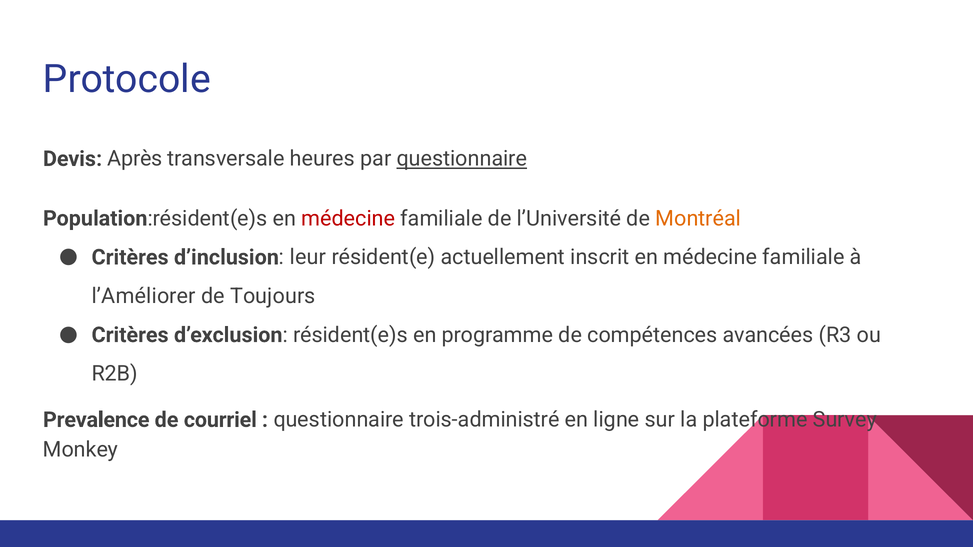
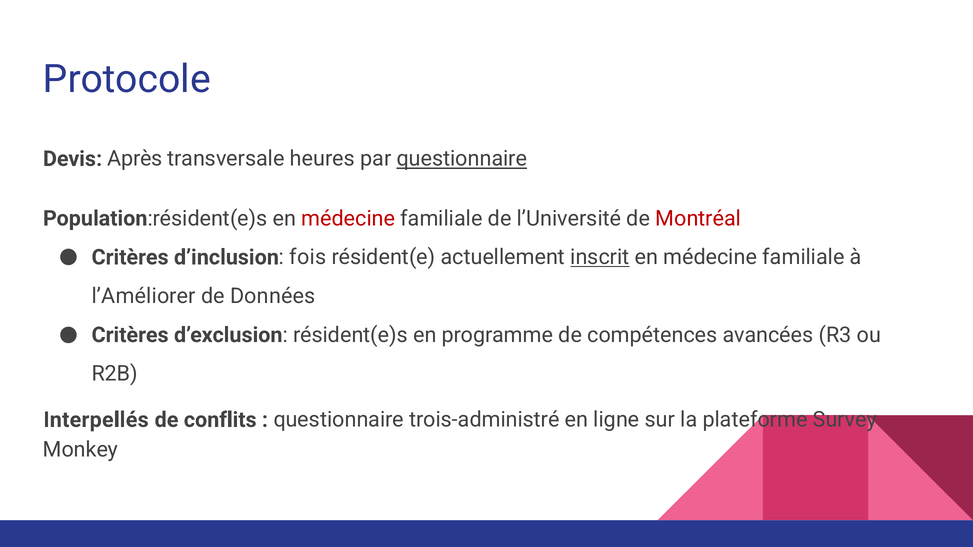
Montréal colour: orange -> red
leur: leur -> fois
inscrit underline: none -> present
Toujours: Toujours -> Données
Prevalence: Prevalence -> Interpellés
courriel: courriel -> conflits
